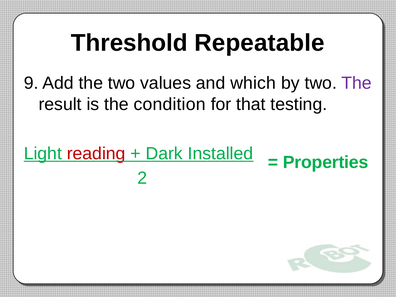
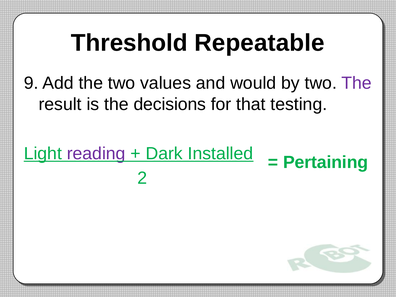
which: which -> would
condition: condition -> decisions
reading colour: red -> purple
Properties: Properties -> Pertaining
